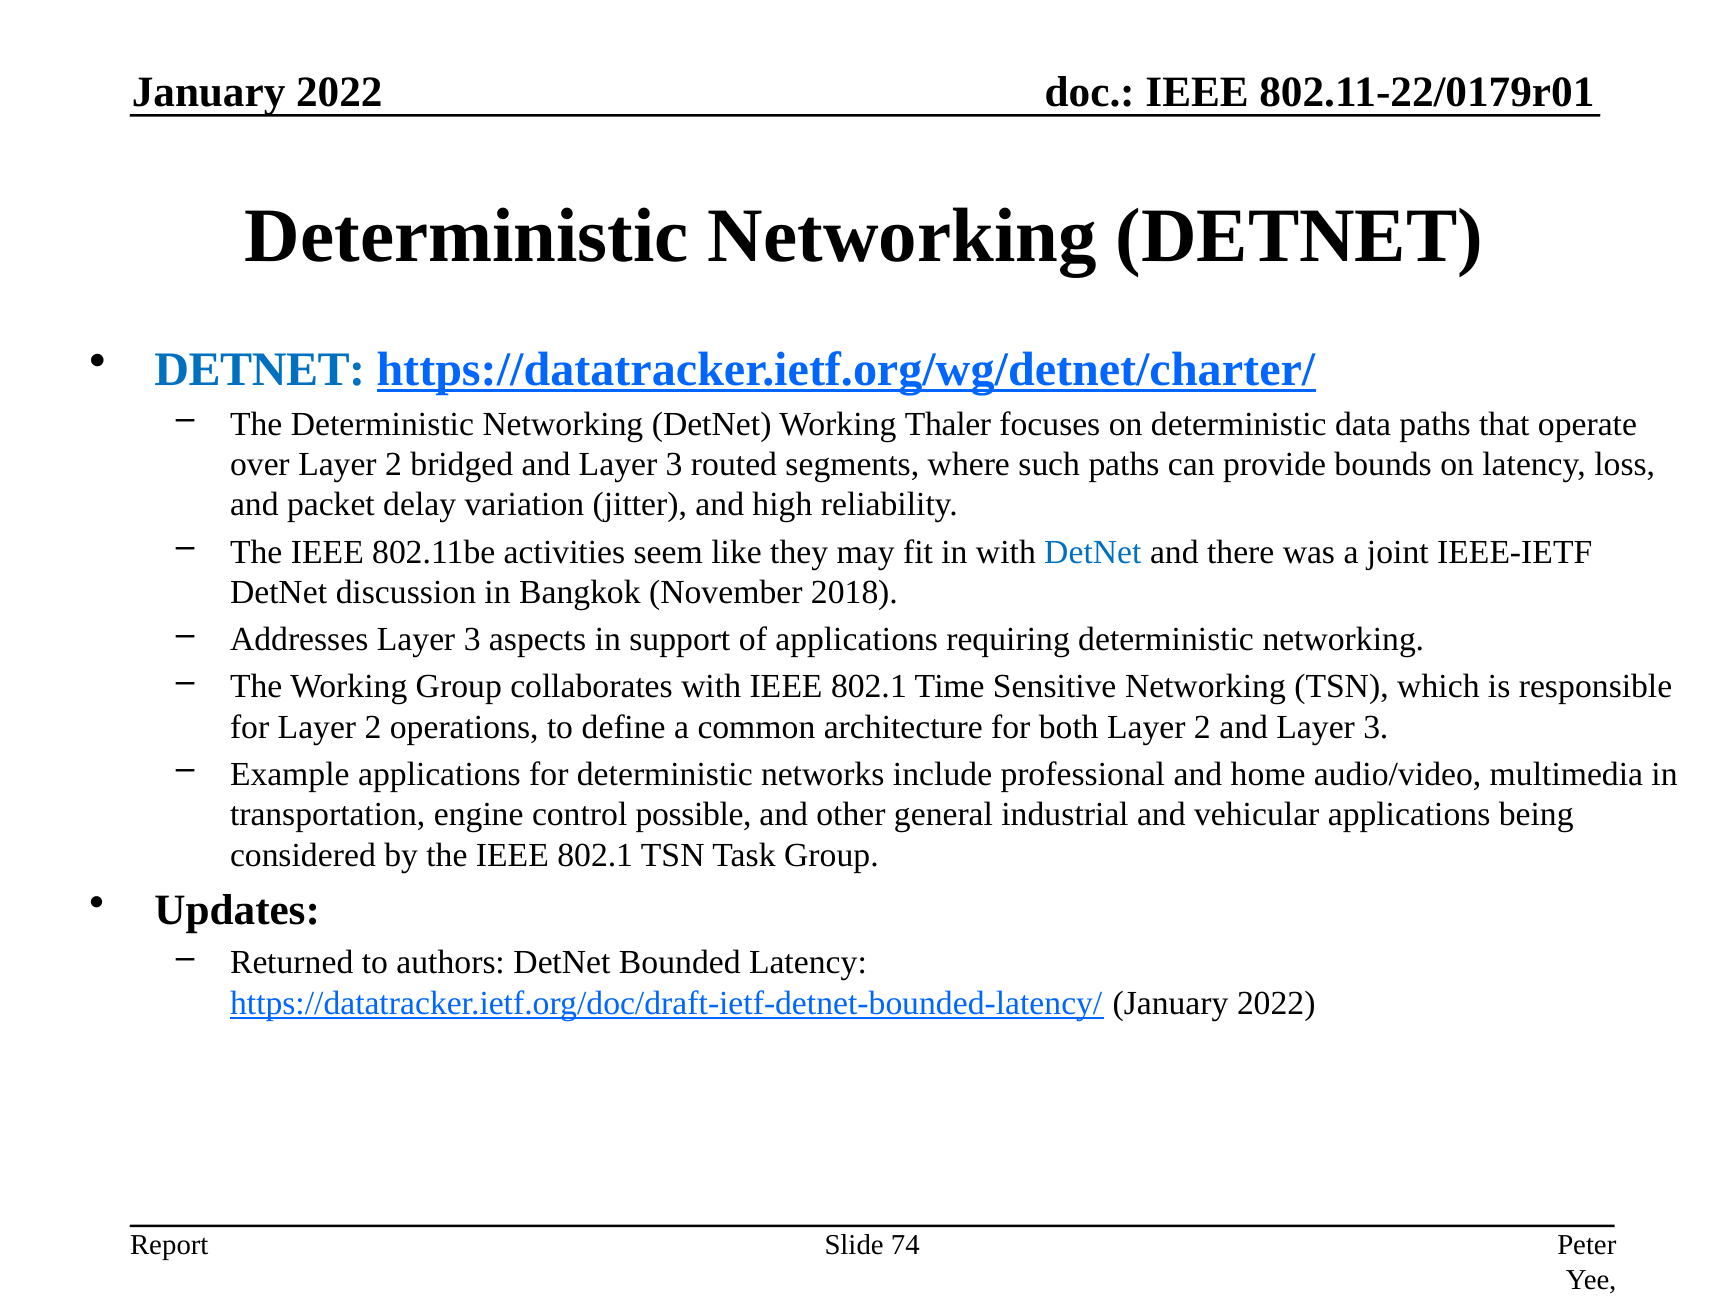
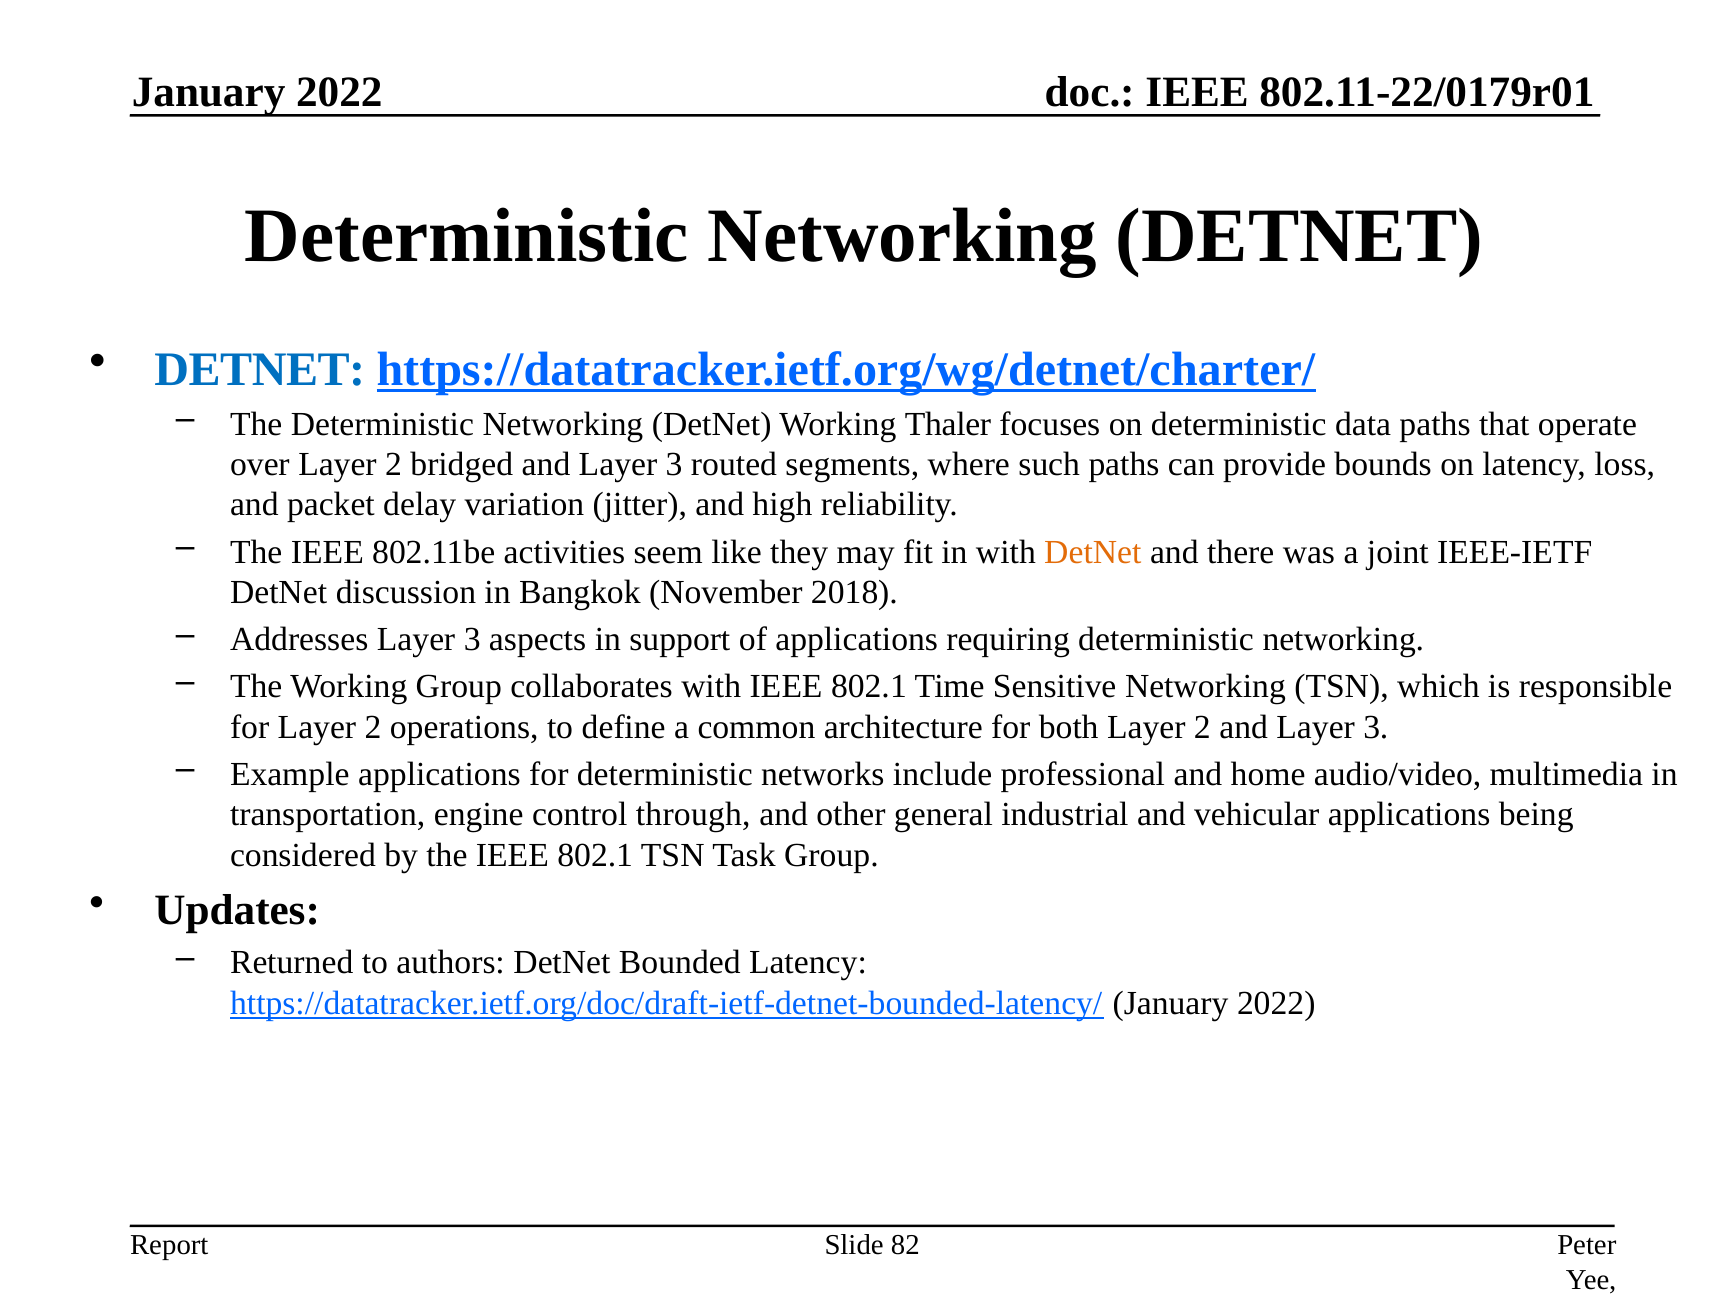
DetNet at (1093, 552) colour: blue -> orange
possible: possible -> through
74: 74 -> 82
